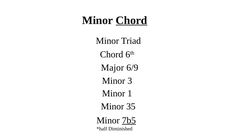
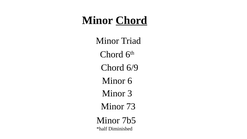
Major at (112, 68): Major -> Chord
3: 3 -> 6
1: 1 -> 3
35: 35 -> 73
7b5 underline: present -> none
